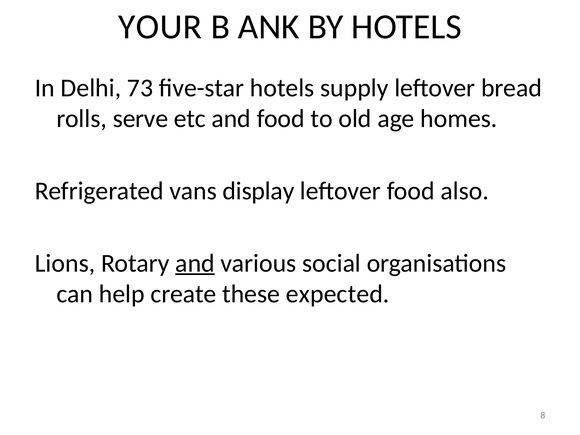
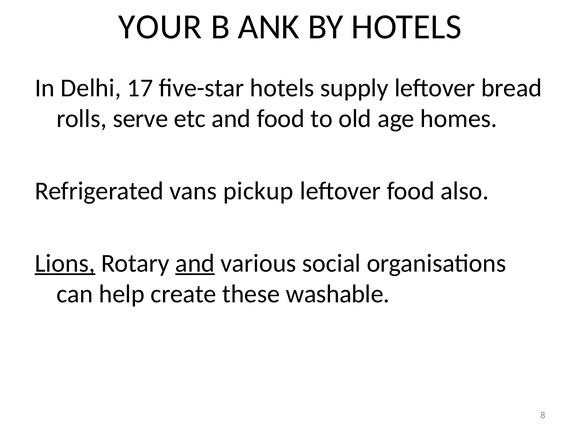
73: 73 -> 17
display: display -> pickup
Lions underline: none -> present
expected: expected -> washable
